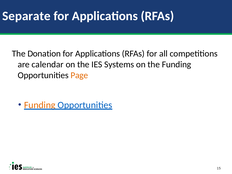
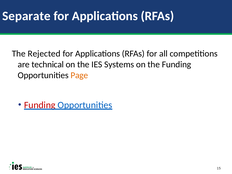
Donation: Donation -> Rejected
calendar: calendar -> technical
Funding at (40, 105) colour: orange -> red
